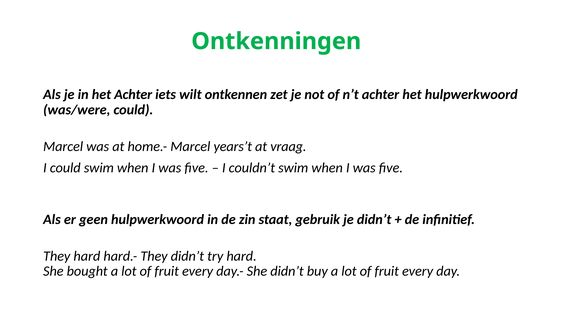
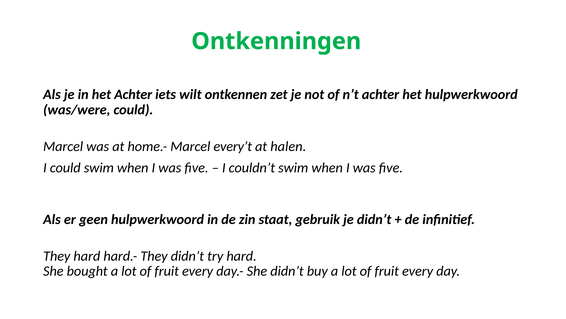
years’t: years’t -> every’t
vraag: vraag -> halen
